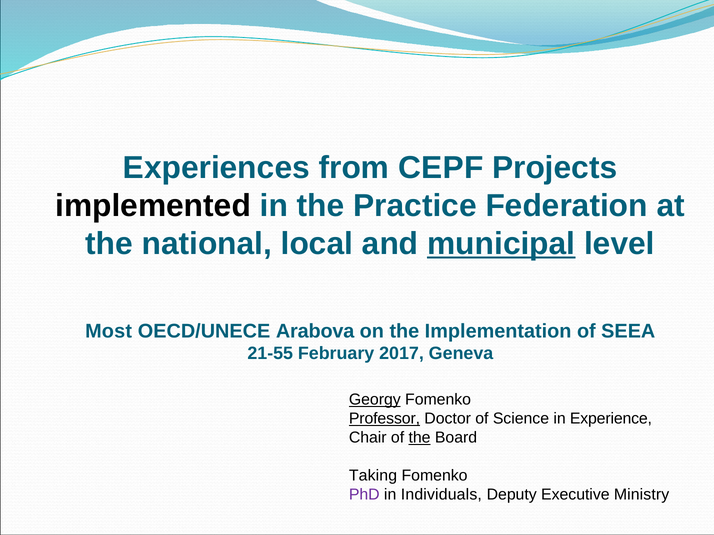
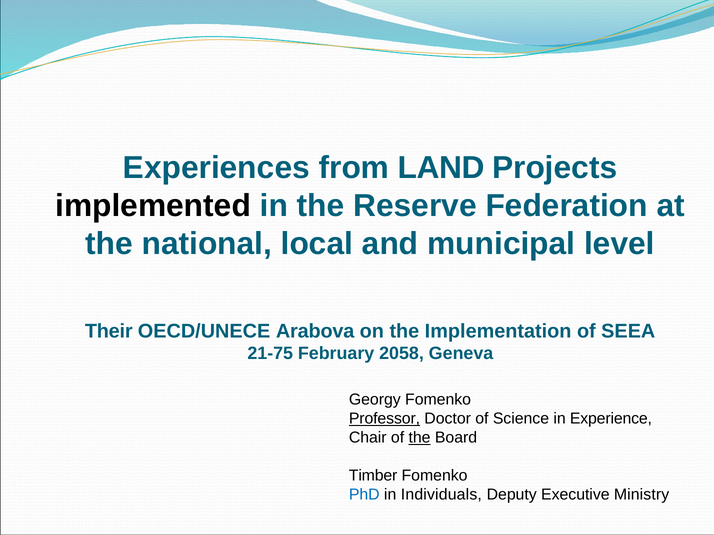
CEPF: CEPF -> LAND
Practice: Practice -> Reserve
municipal underline: present -> none
Most: Most -> Their
21‐55: 21‐55 -> 21‐75
2017: 2017 -> 2058
Georgy underline: present -> none
Taking: Taking -> Timber
PhD colour: purple -> blue
